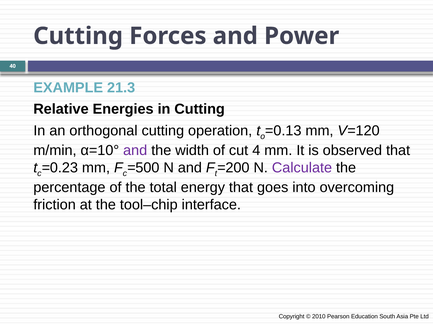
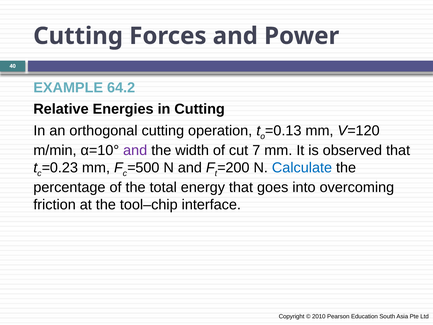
21.3: 21.3 -> 64.2
4: 4 -> 7
Calculate colour: purple -> blue
